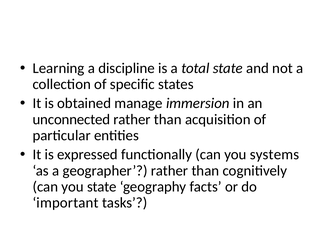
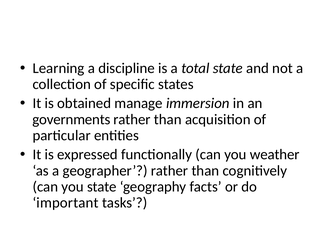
unconnected: unconnected -> governments
systems: systems -> weather
